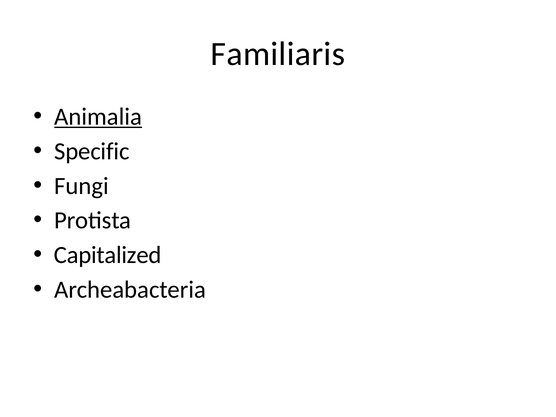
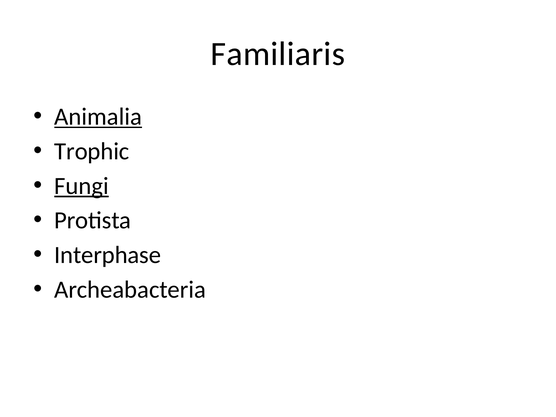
Specific: Specific -> Trophic
Fungi underline: none -> present
Capitalized: Capitalized -> Interphase
